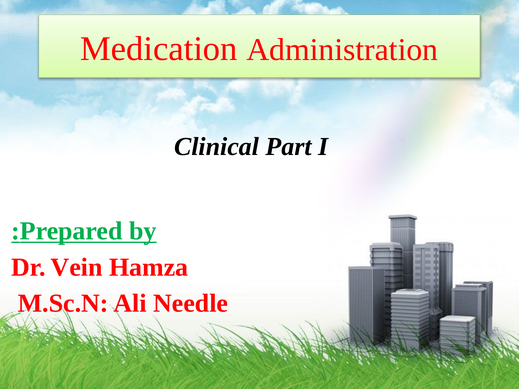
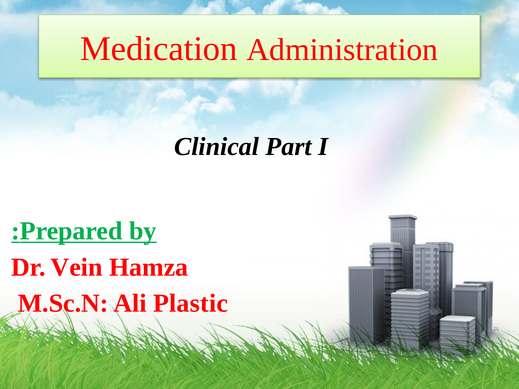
Needle: Needle -> Plastic
